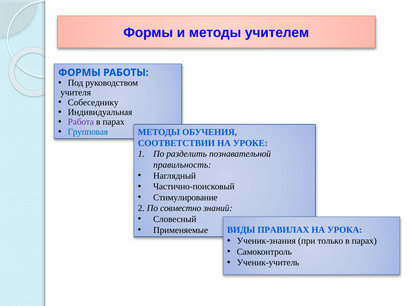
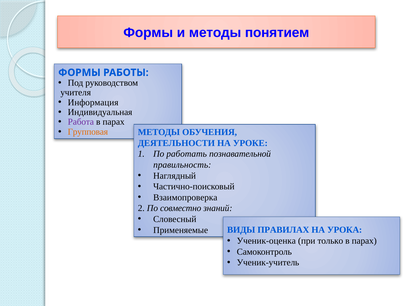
учителем: учителем -> понятием
Собеседнику: Собеседнику -> Информация
Групповая colour: blue -> orange
СООТВЕТСТВИИ: СООТВЕТСТВИИ -> ДЕЯТЕЛЬНОСТИ
разделить: разделить -> работать
Стимулирование: Стимулирование -> Взаимопроверка
Ученик-знания: Ученик-знания -> Ученик-оценка
